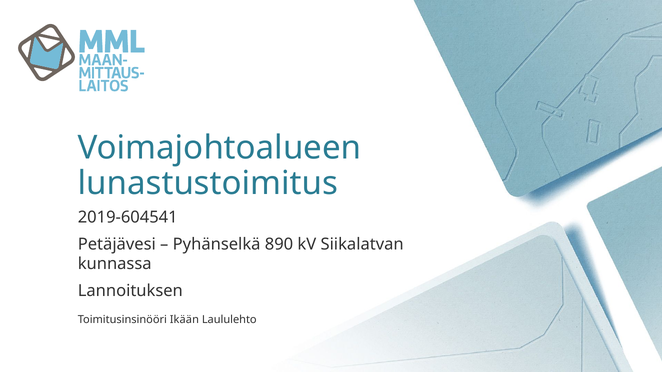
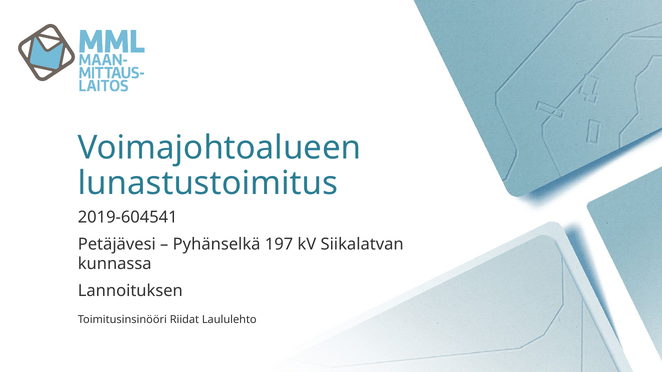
890: 890 -> 197
Ikään: Ikään -> Riidat
